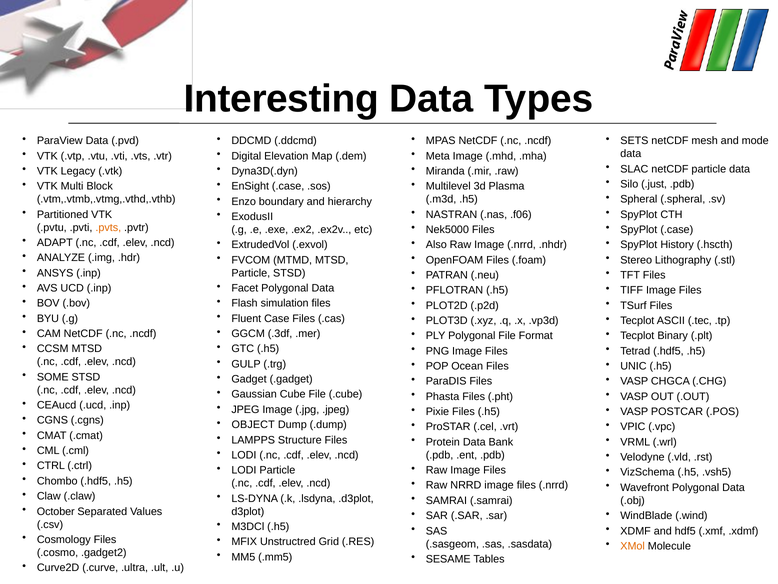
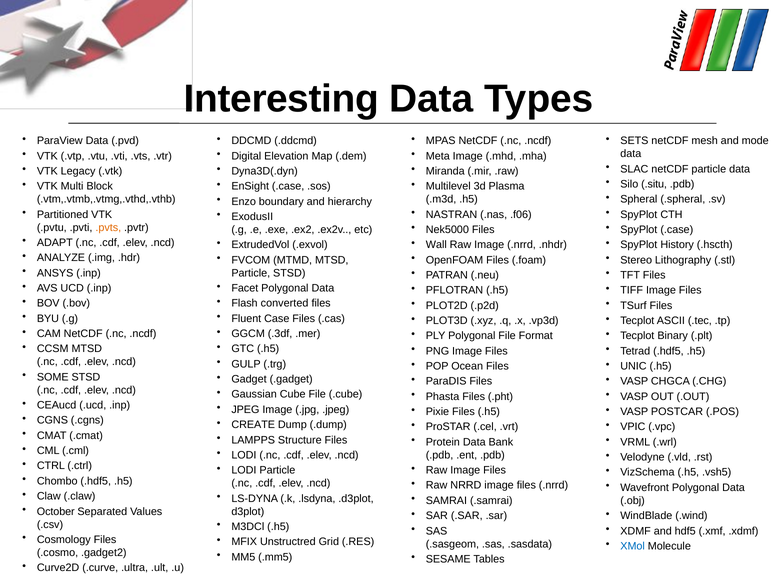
.just: .just -> .situ
Also: Also -> Wall
simulation: simulation -> converted
OBJECT: OBJECT -> CREATE
XMol colour: orange -> blue
